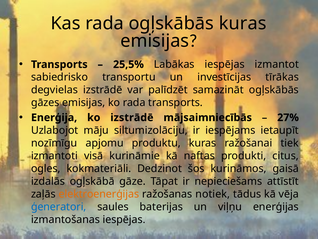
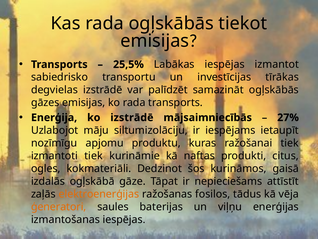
ogļskābās kuras: kuras -> tiekot
izmantoti visā: visā -> tiek
notiek: notiek -> fosilos
ģeneratori colour: blue -> orange
